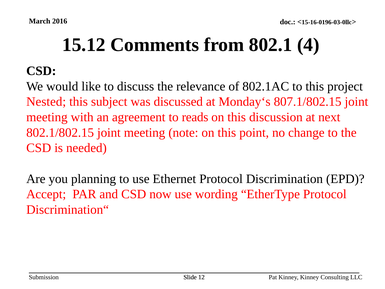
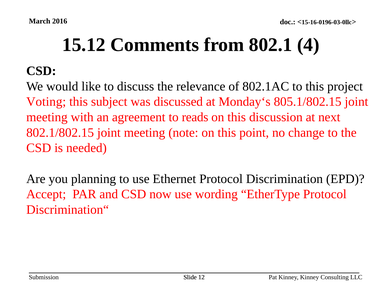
Nested: Nested -> Voting
807.1/802.15: 807.1/802.15 -> 805.1/802.15
